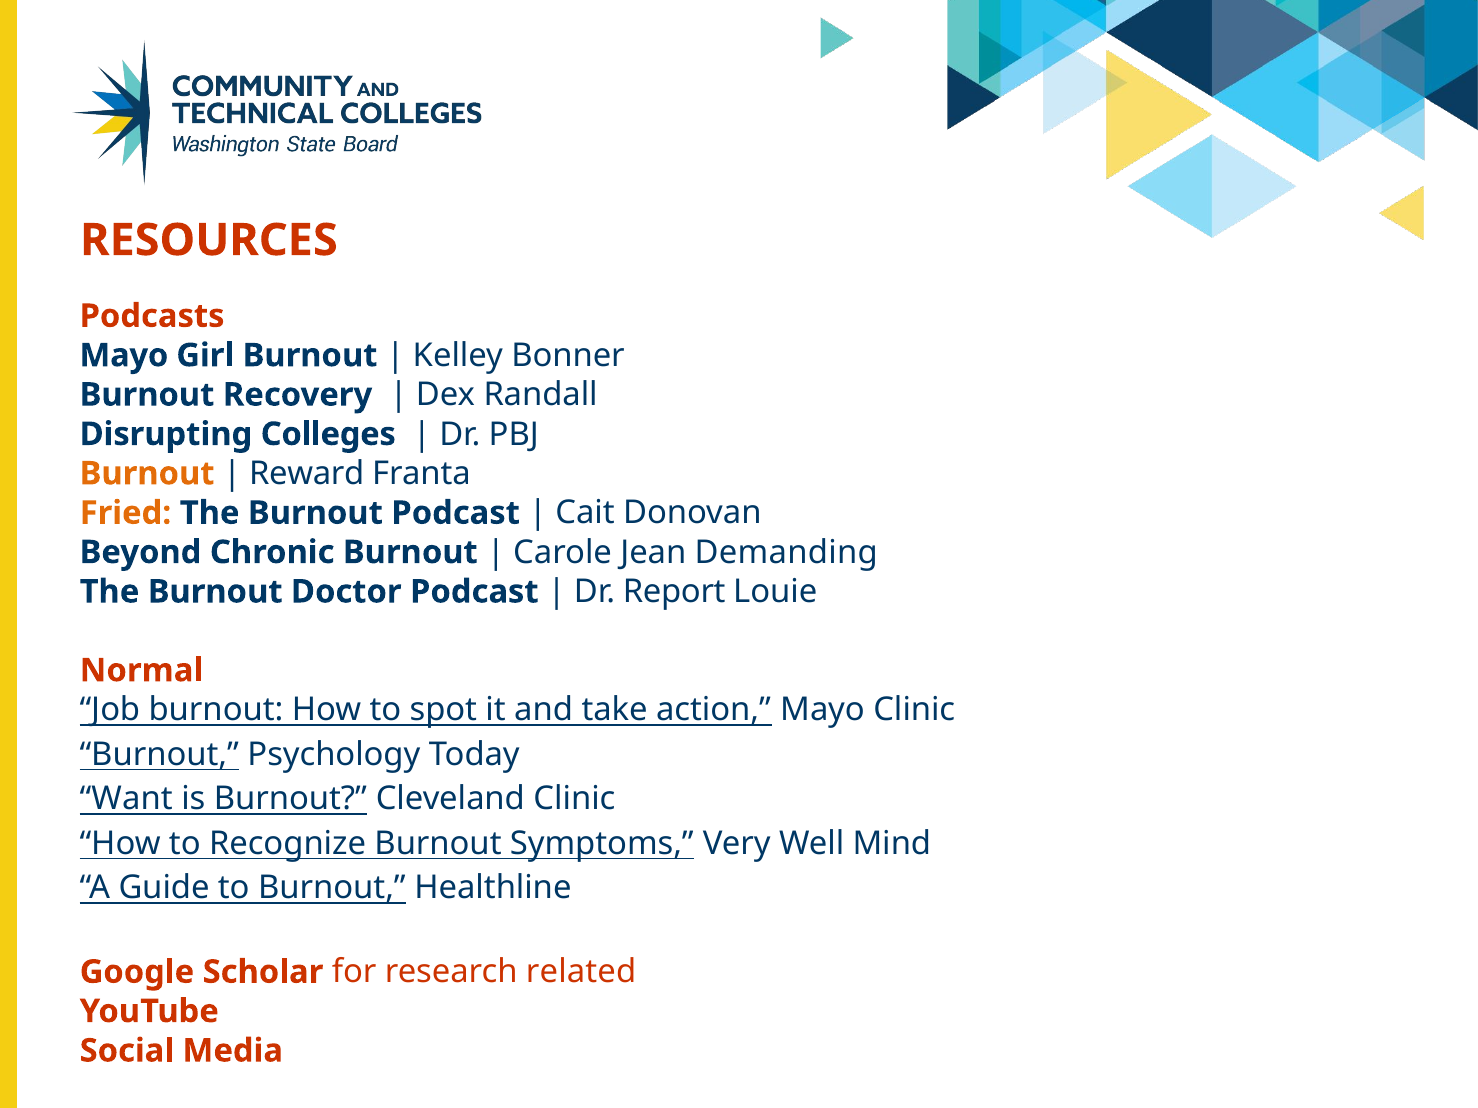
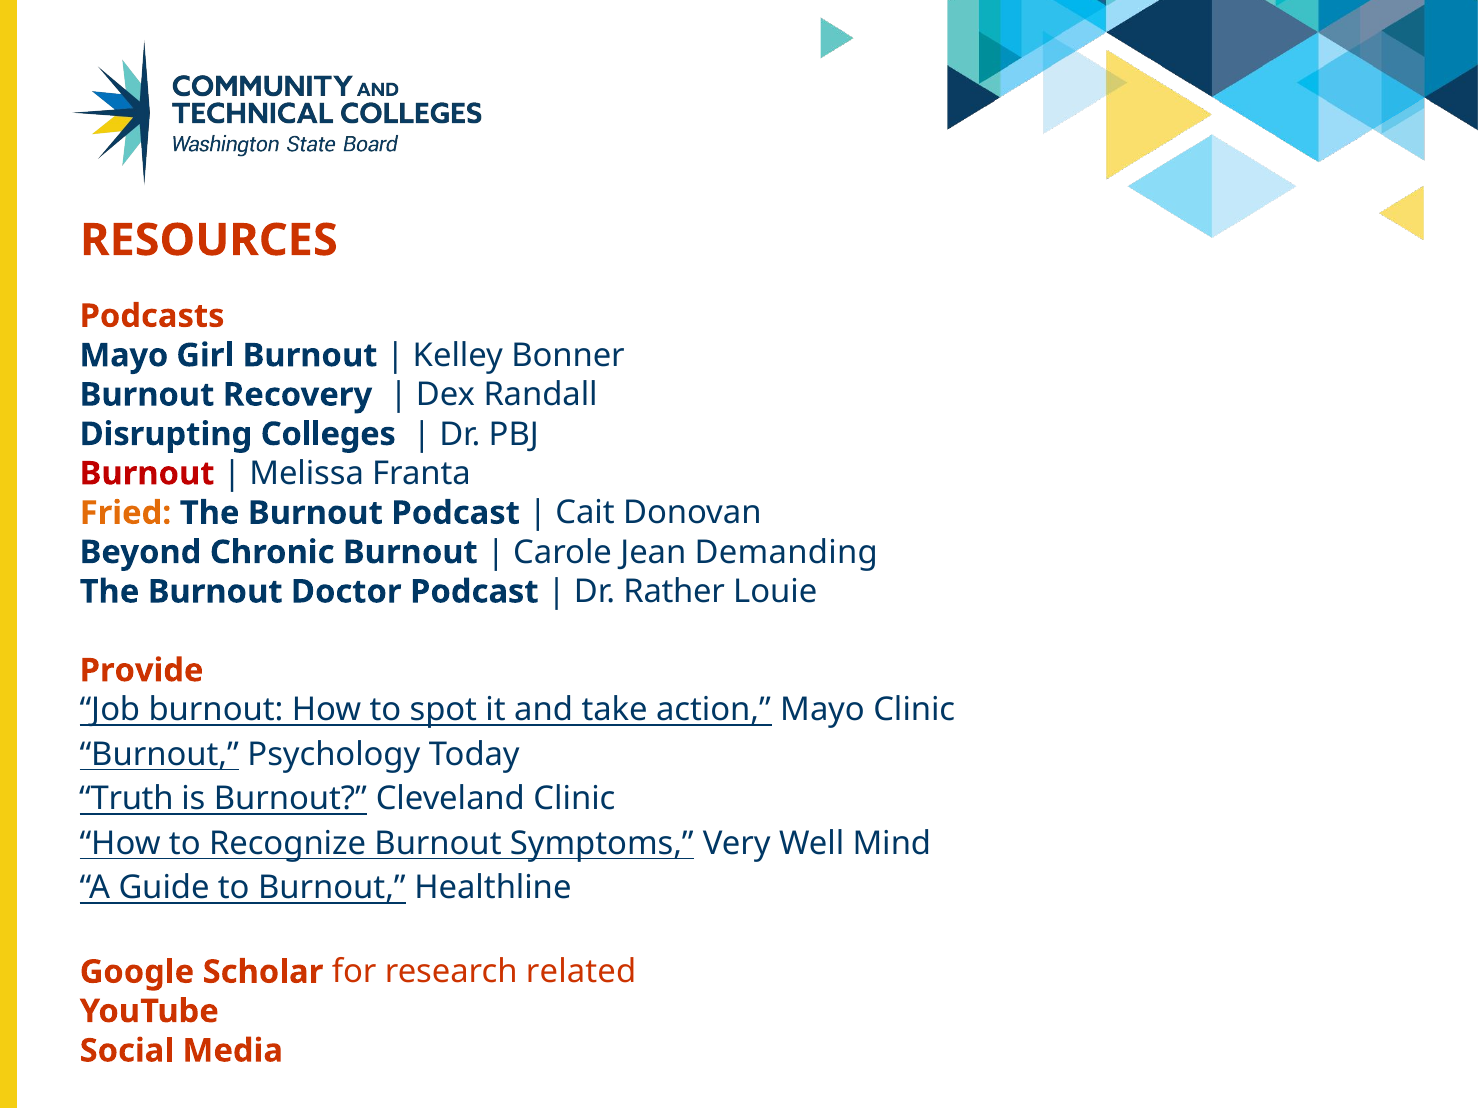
Burnout at (147, 474) colour: orange -> red
Reward: Reward -> Melissa
Report: Report -> Rather
Normal: Normal -> Provide
Want: Want -> Truth
